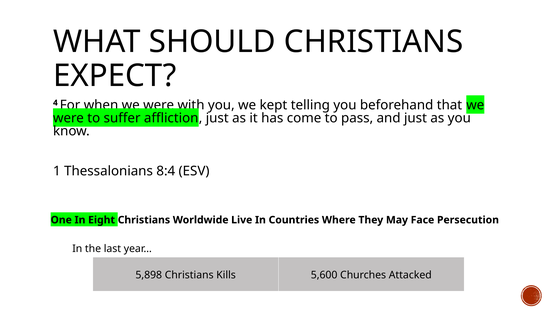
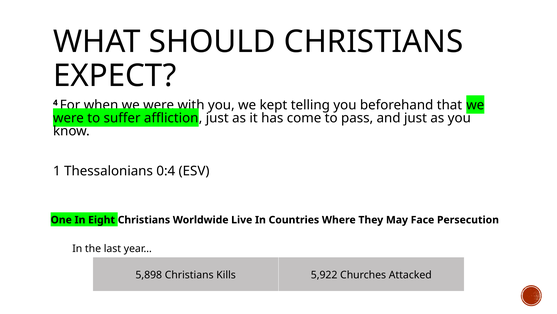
8:4: 8:4 -> 0:4
5,600: 5,600 -> 5,922
